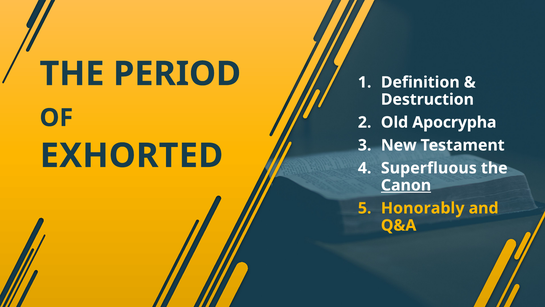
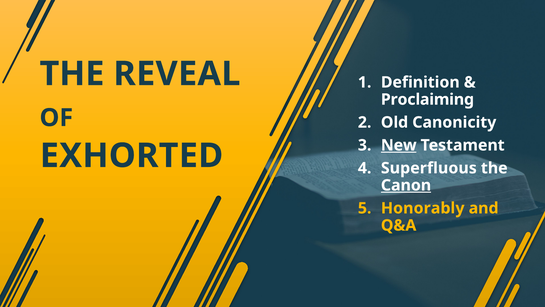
PERIOD: PERIOD -> REVEAL
Destruction: Destruction -> Proclaiming
Apocrypha: Apocrypha -> Canonicity
New underline: none -> present
